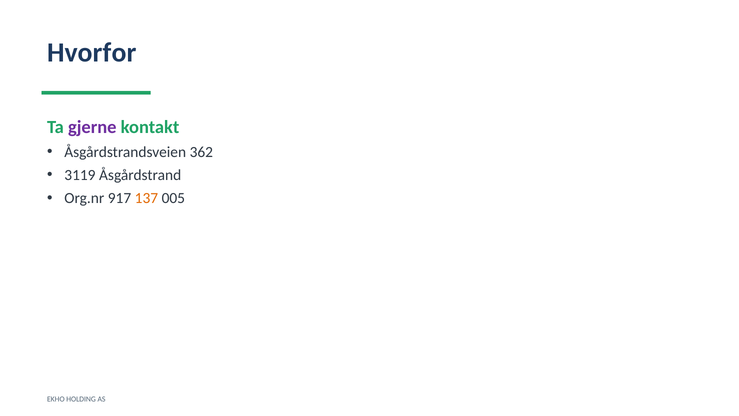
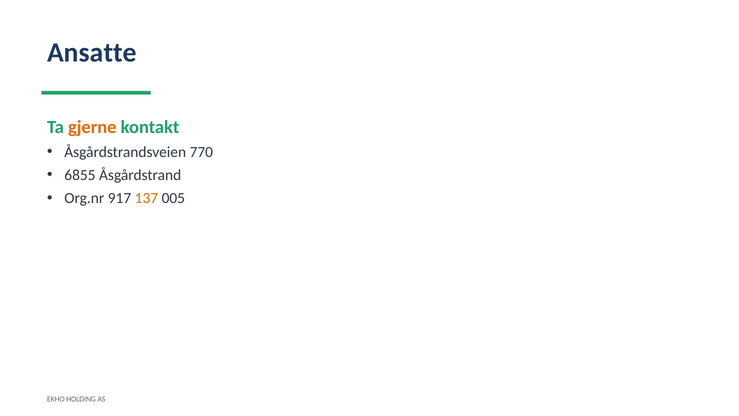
Hvorfor: Hvorfor -> Ansatte
gjerne colour: purple -> orange
362: 362 -> 770
3119: 3119 -> 6855
